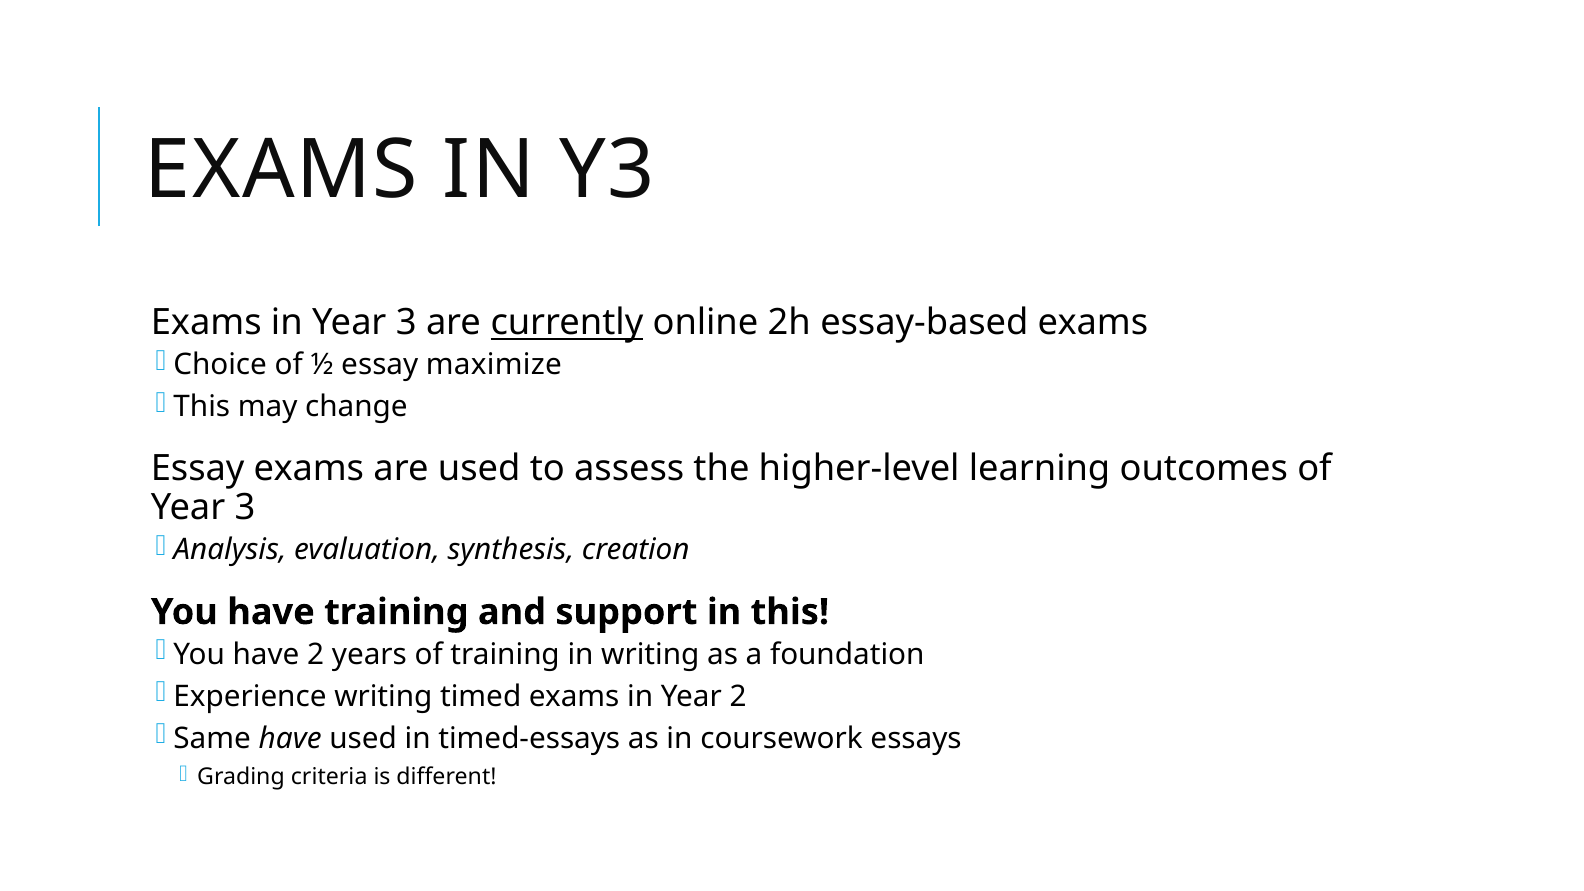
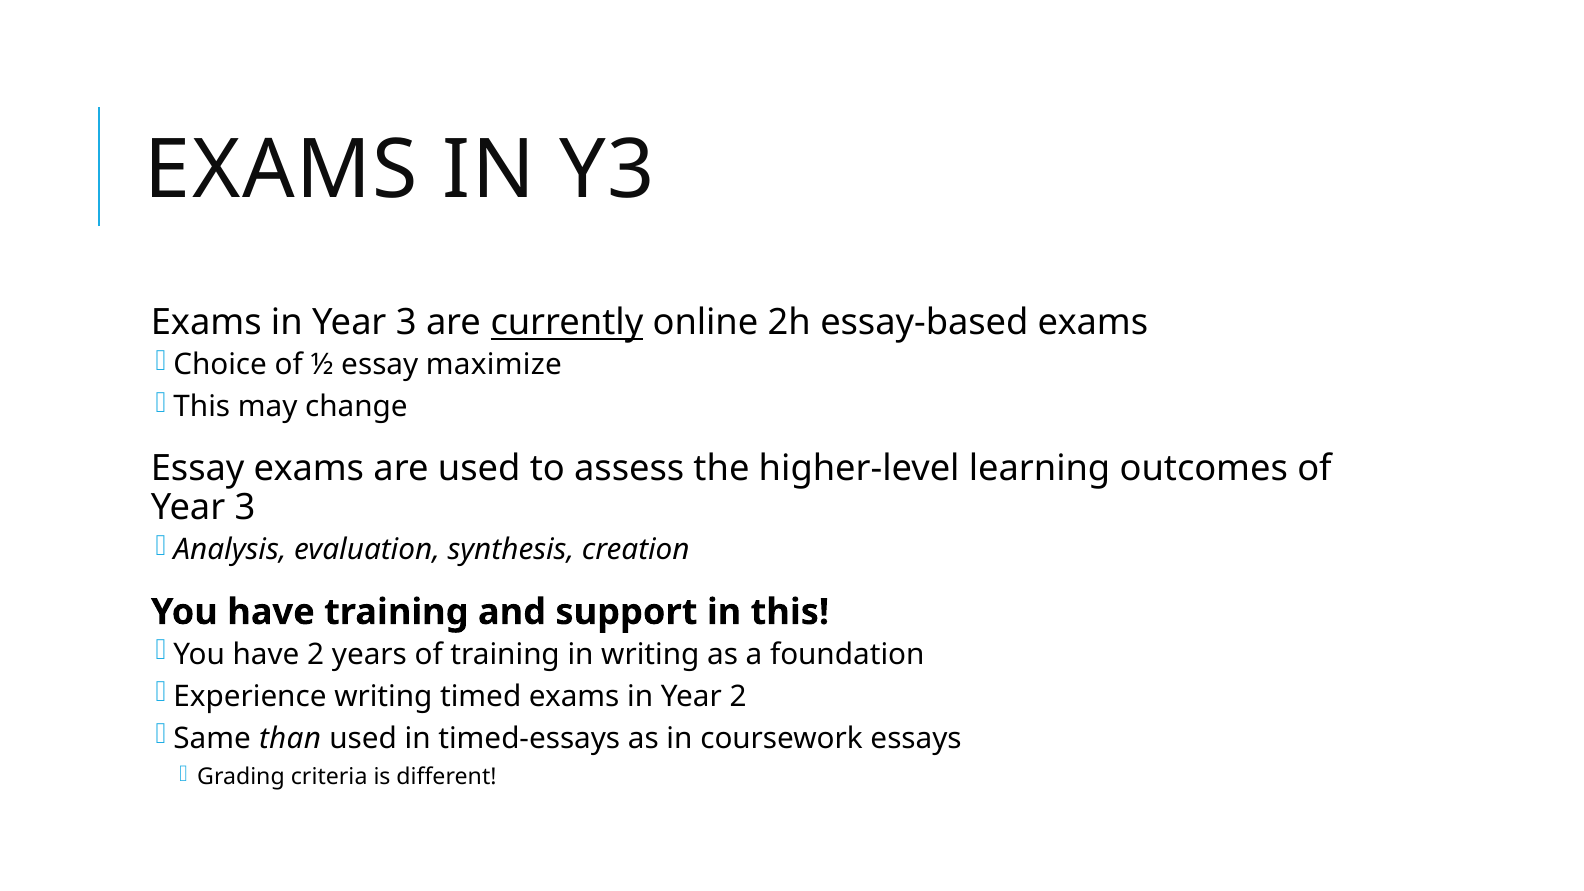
Same have: have -> than
